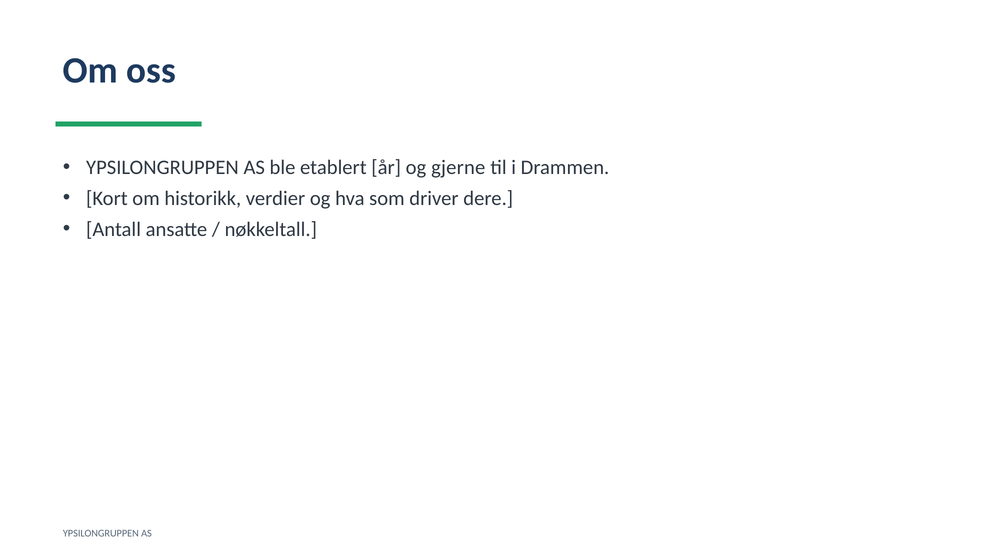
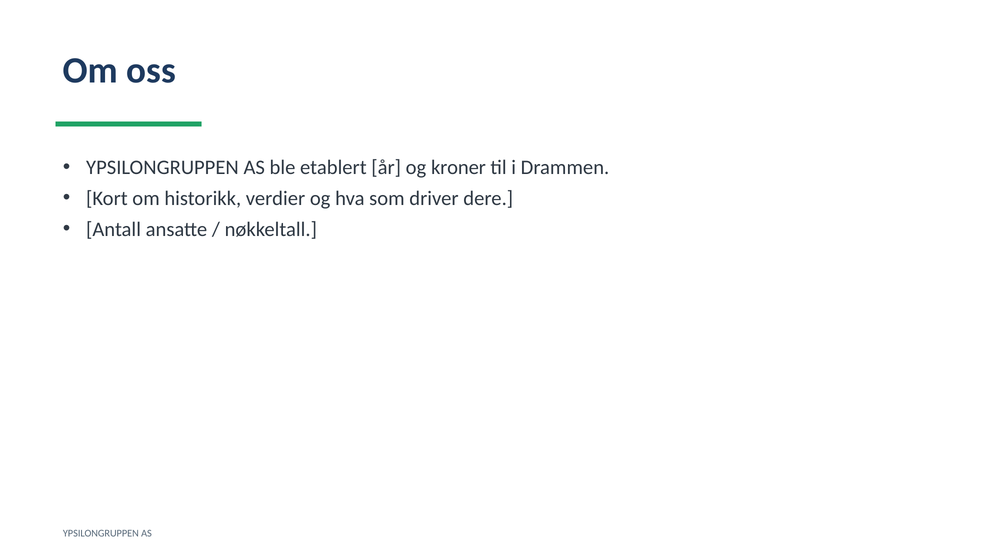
gjerne: gjerne -> kroner
